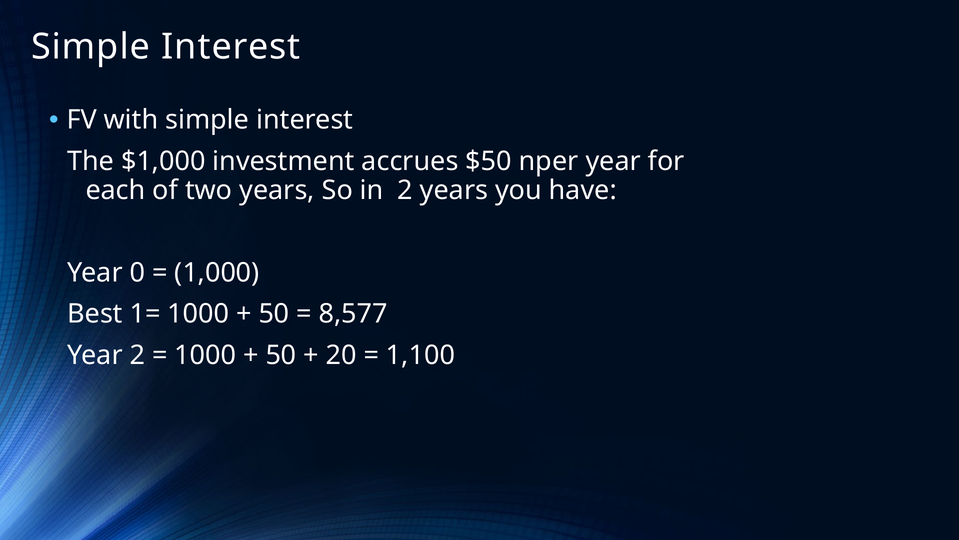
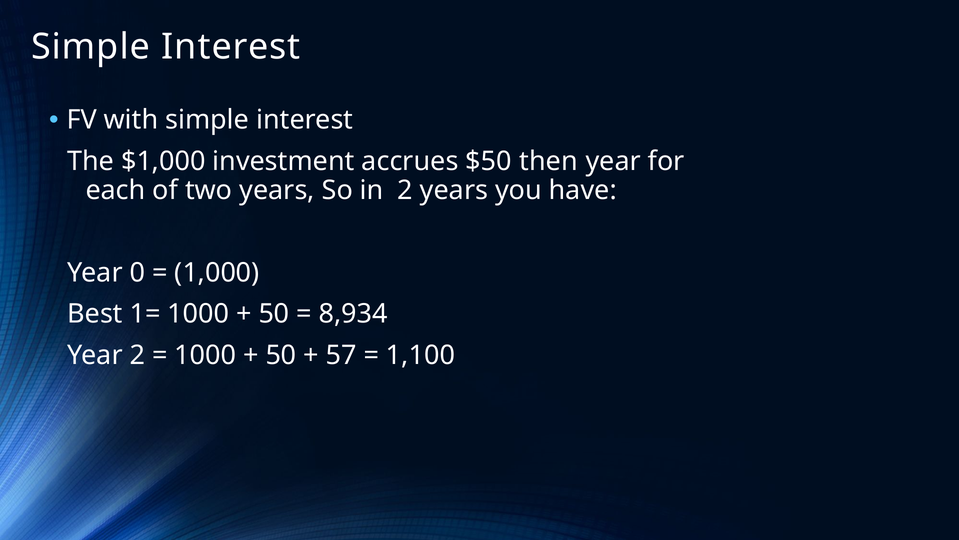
nper: nper -> then
8,577: 8,577 -> 8,934
20: 20 -> 57
